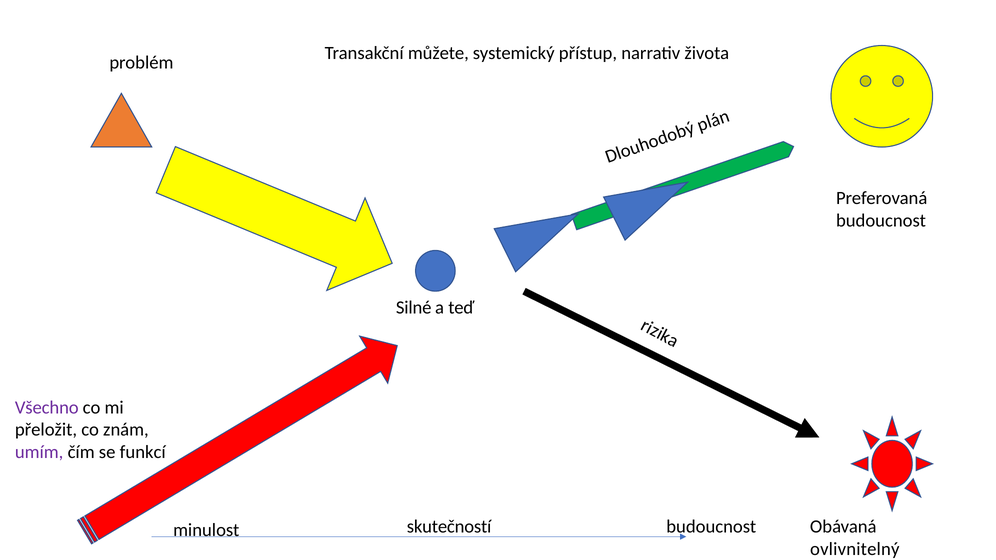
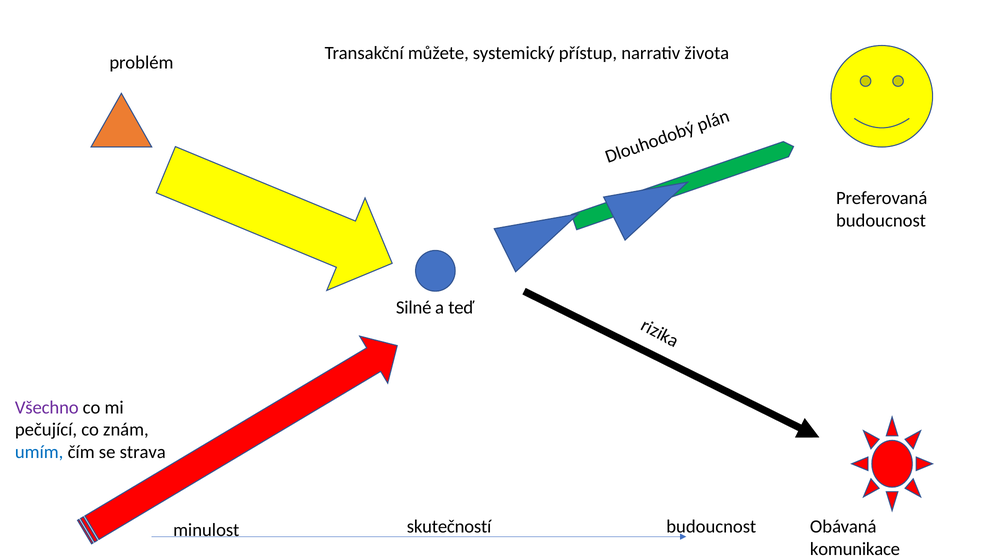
přeložit: přeložit -> pečující
umím colour: purple -> blue
funkcí: funkcí -> strava
ovlivnitelný: ovlivnitelný -> komunikace
